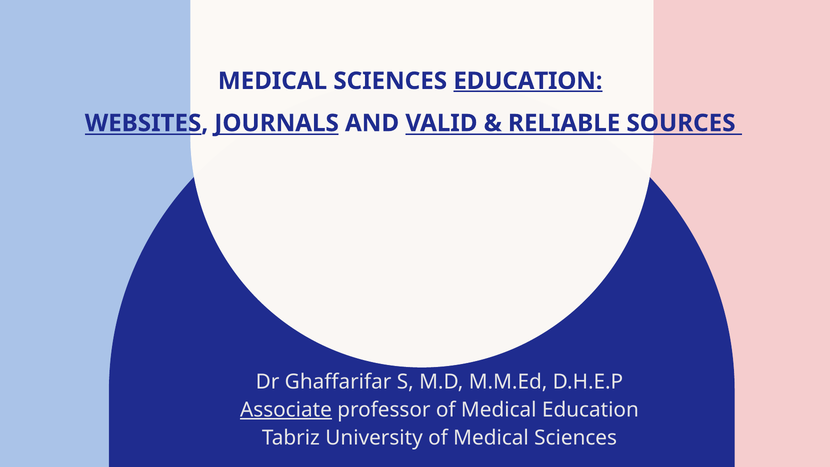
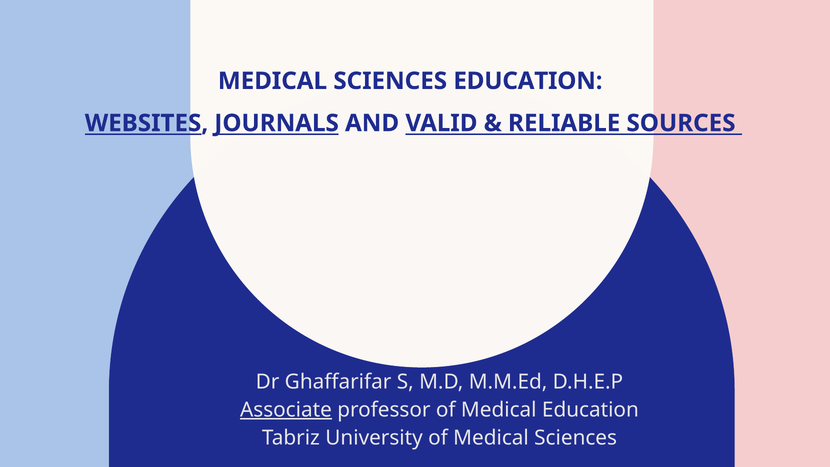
EDUCATION at (528, 81) underline: present -> none
